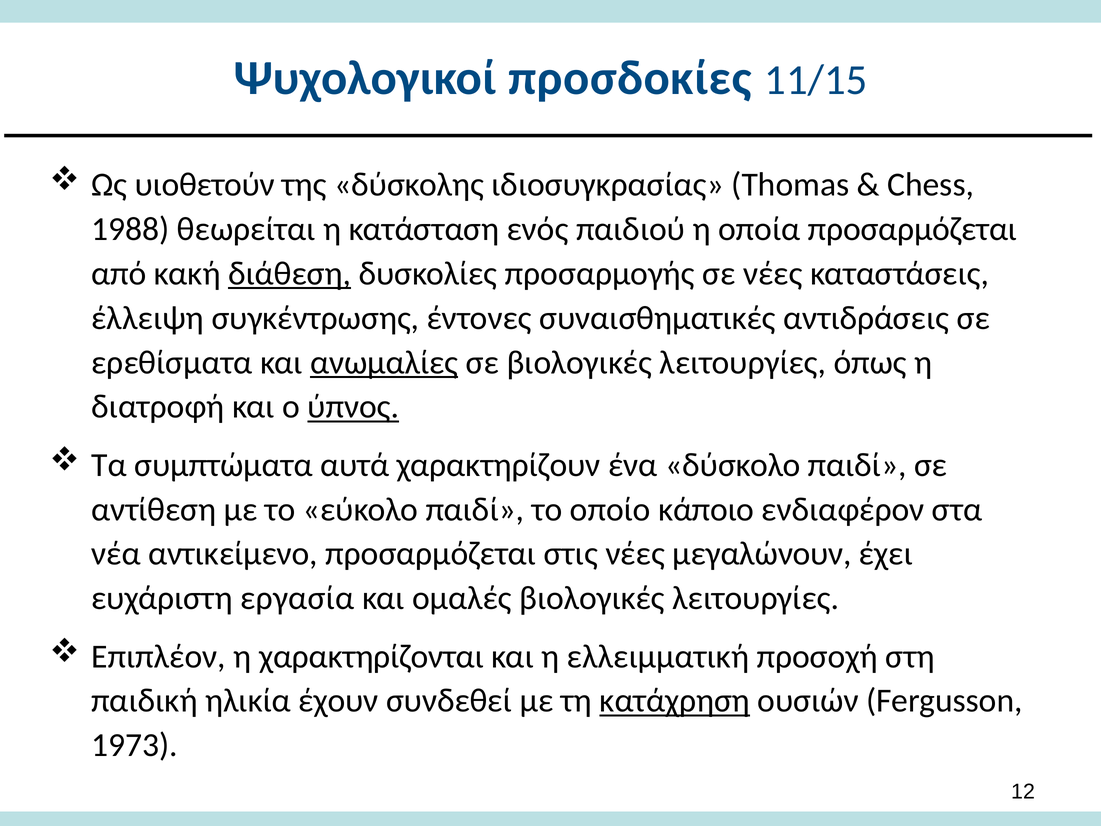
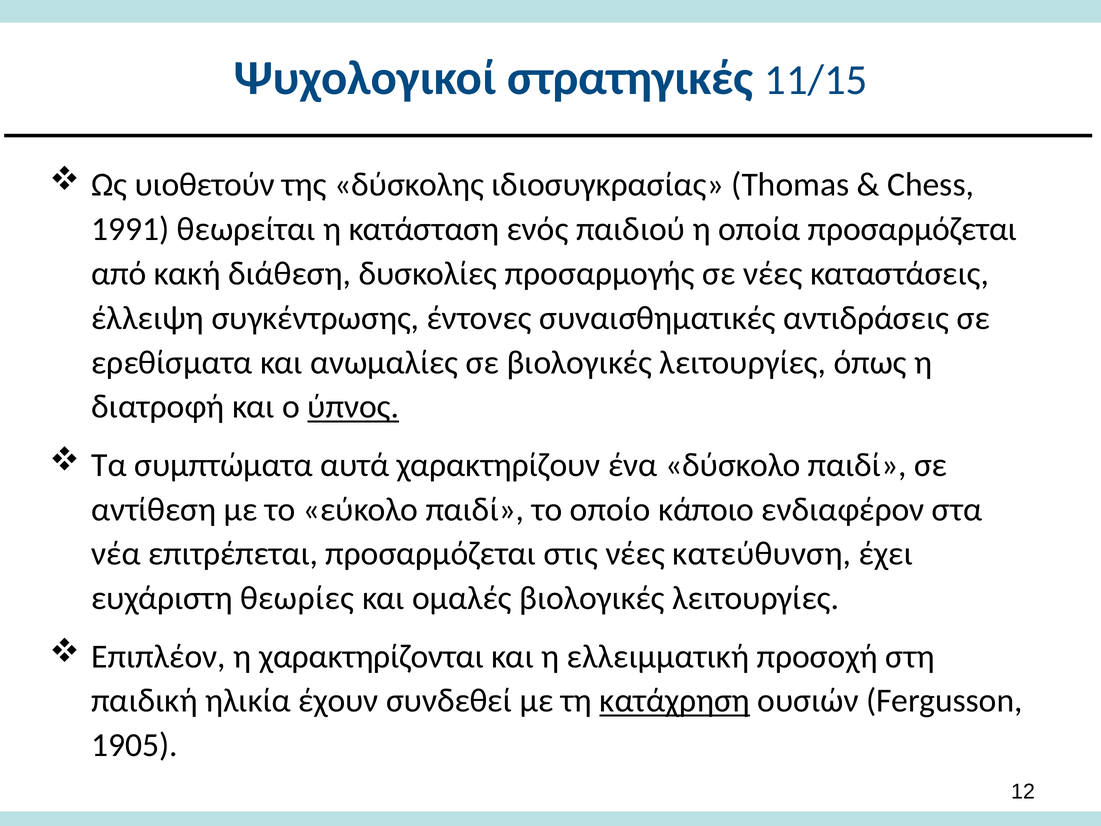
προσδοκίες: προσδοκίες -> στρατηγικές
1988: 1988 -> 1991
διάθεση underline: present -> none
ανωμαλίες underline: present -> none
αντικείμενο: αντικείμενο -> επιτρέπεται
μεγαλώνουν: μεγαλώνουν -> κατεύθυνση
εργασία: εργασία -> θεωρίες
1973: 1973 -> 1905
